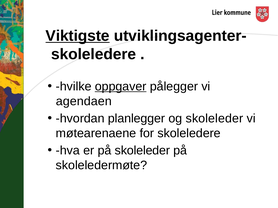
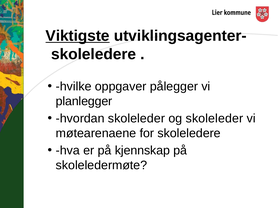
oppgaver underline: present -> none
agendaen: agendaen -> planlegger
hvordan planlegger: planlegger -> skoleleder
på skoleleder: skoleleder -> kjennskap
